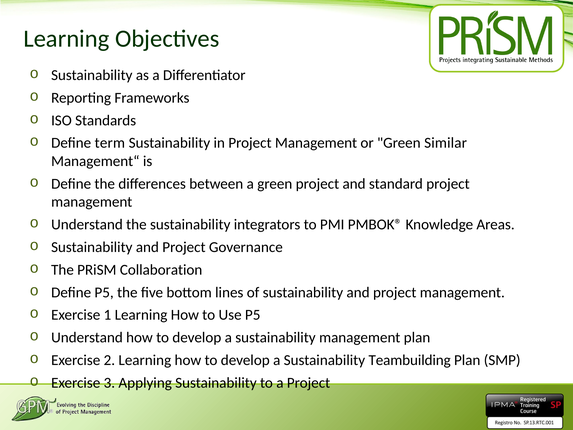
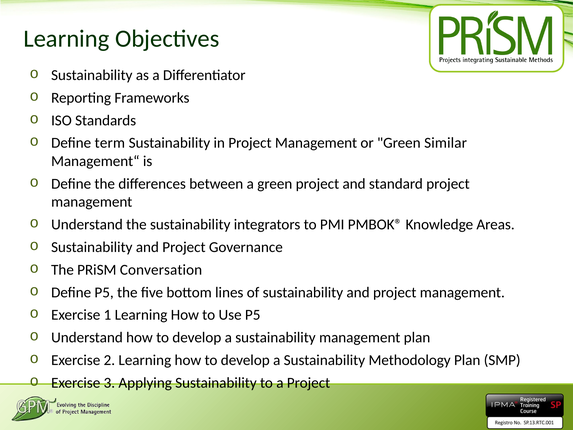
Collaboration: Collaboration -> Conversation
Teambuilding: Teambuilding -> Methodology
